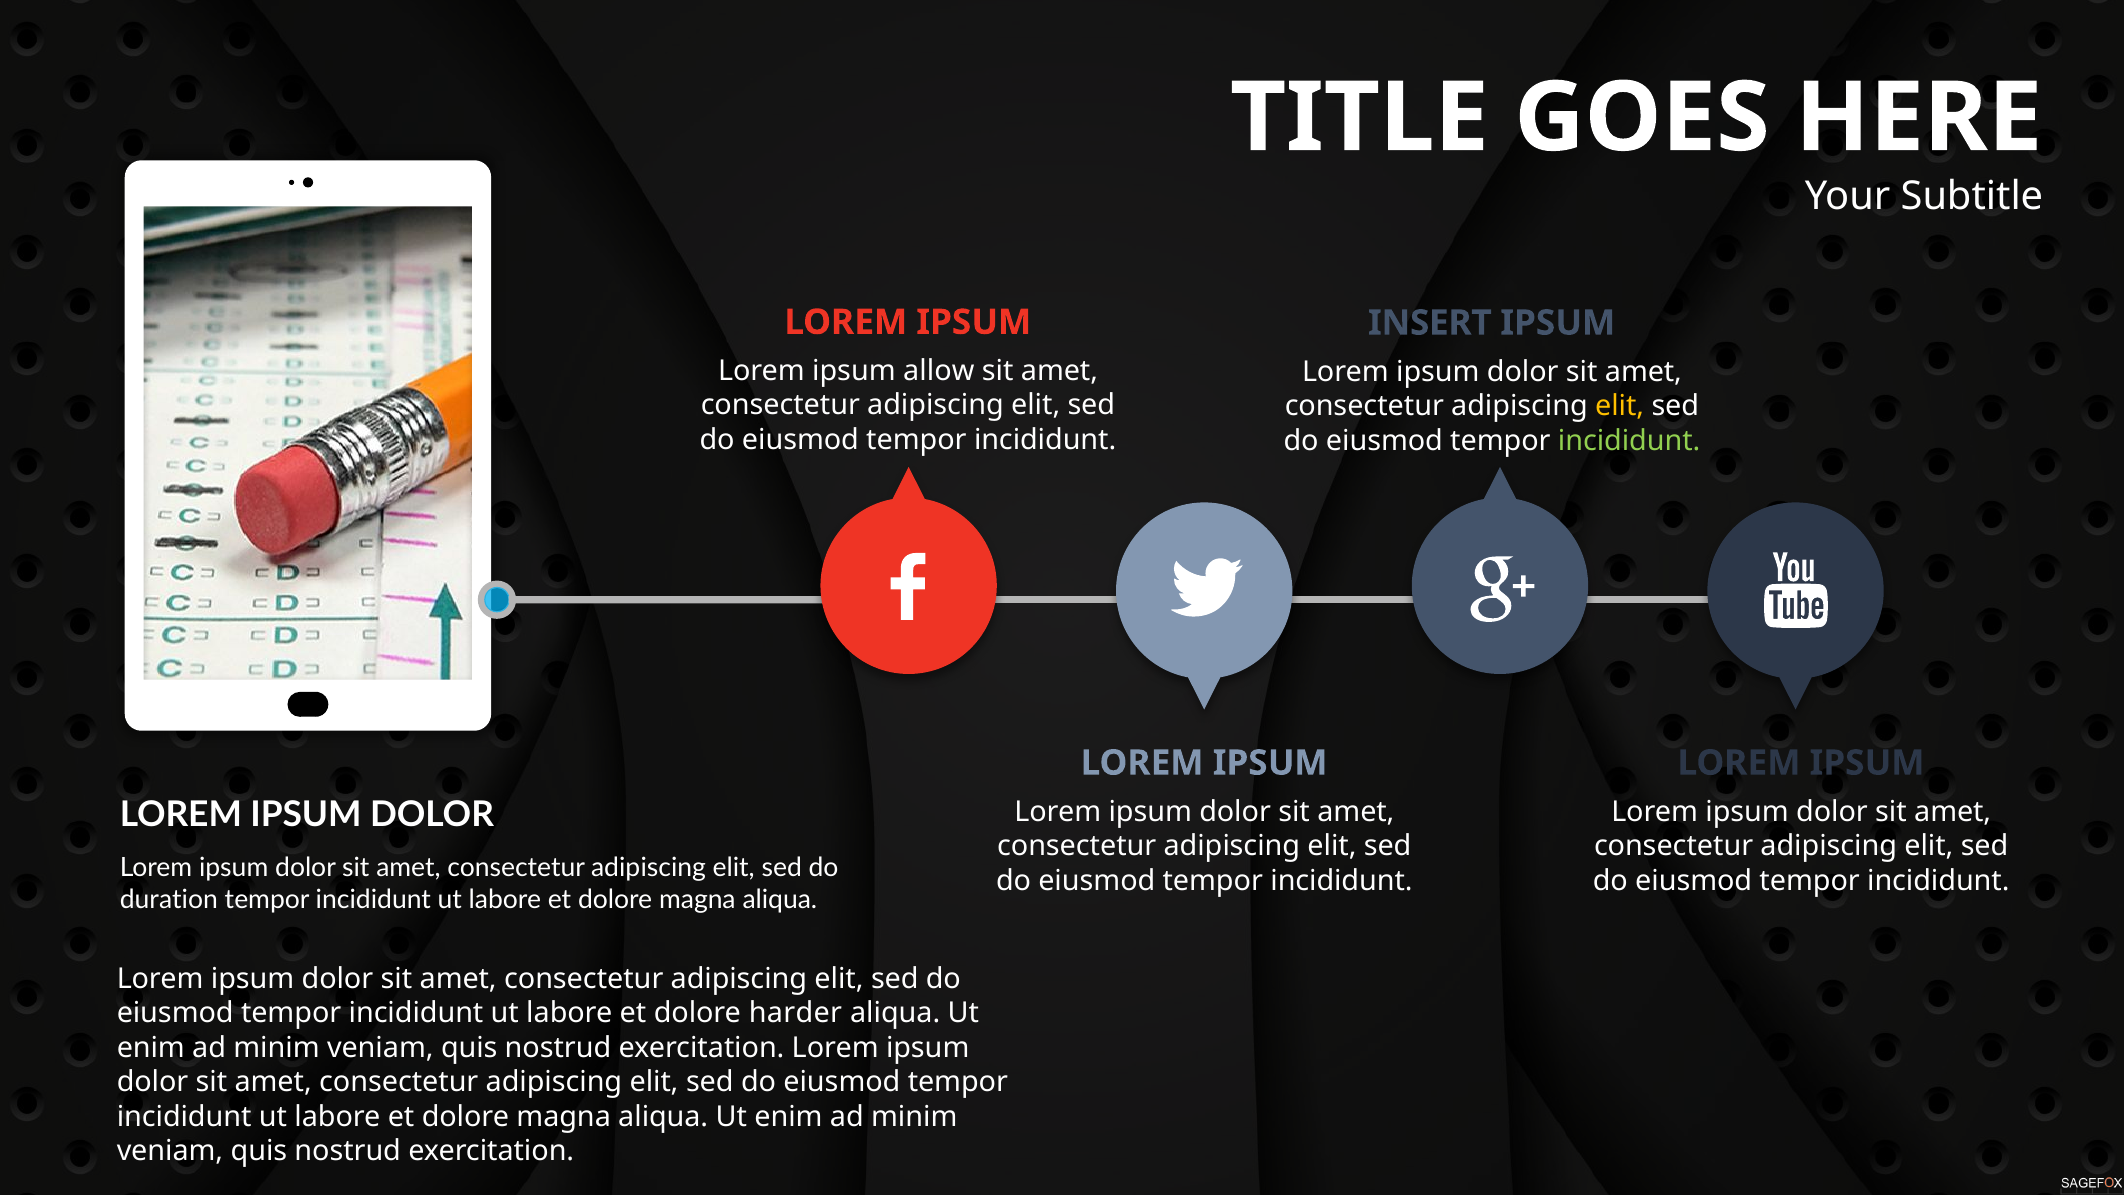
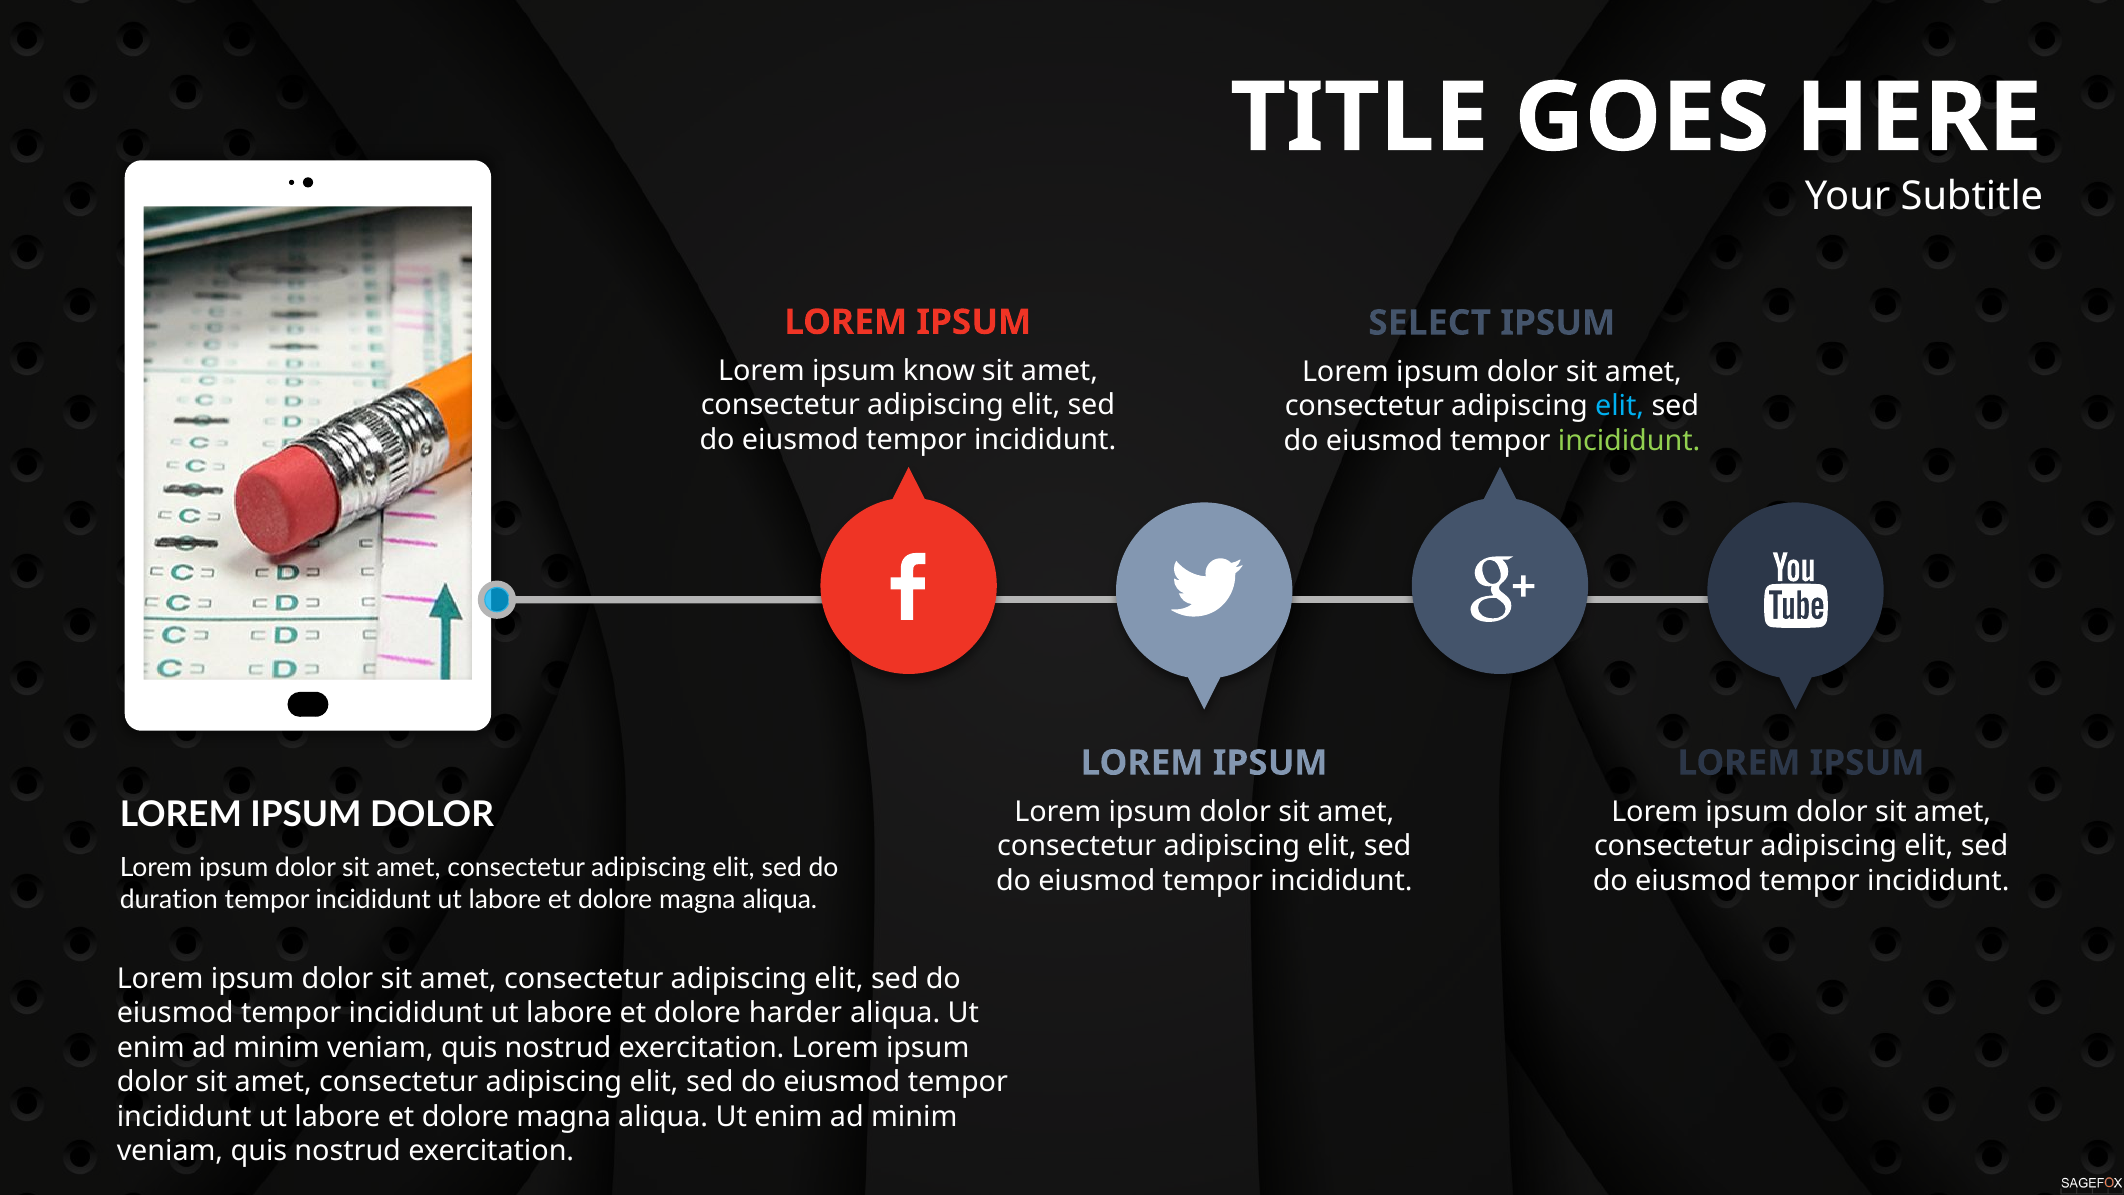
INSERT: INSERT -> SELECT
allow: allow -> know
elit at (1620, 406) colour: yellow -> light blue
